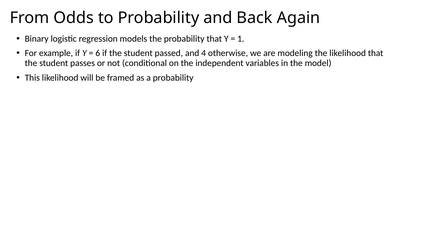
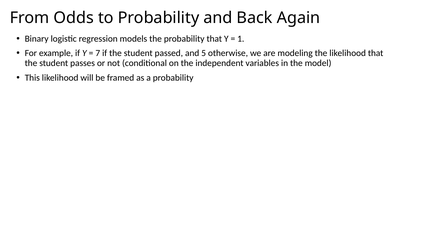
6: 6 -> 7
4: 4 -> 5
